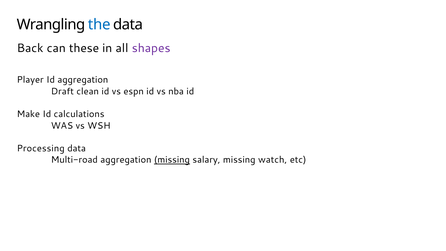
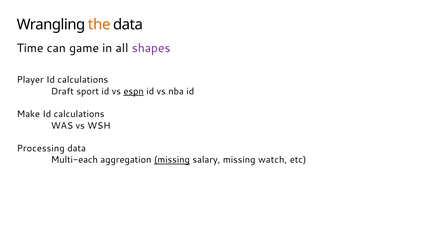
the colour: blue -> orange
Back: Back -> Time
these: these -> game
Player Id aggregation: aggregation -> calculations
clean: clean -> sport
espn underline: none -> present
Multi-road: Multi-road -> Multi-each
